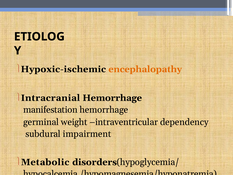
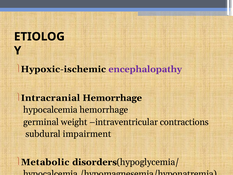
encephalopathy colour: orange -> purple
manifestation at (50, 110): manifestation -> hypocalcemia
dependency: dependency -> contractions
